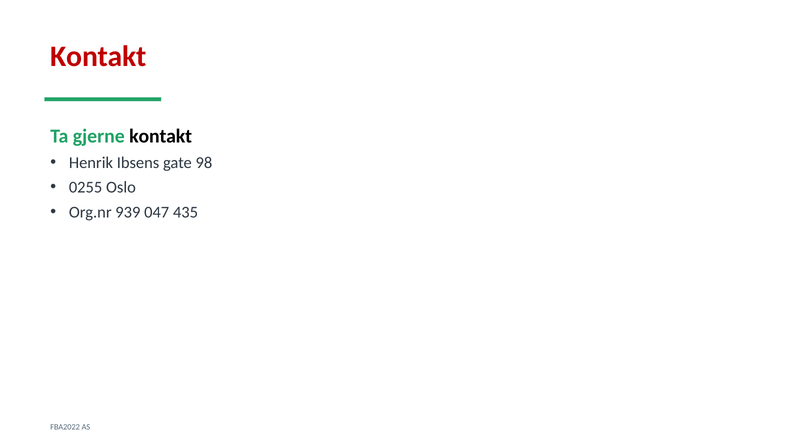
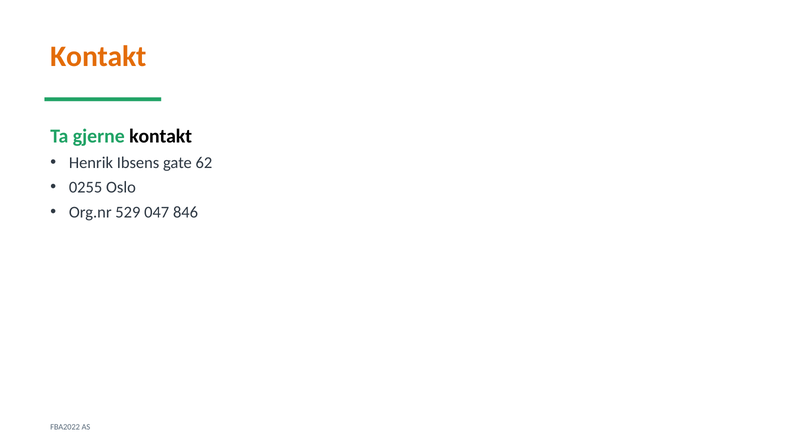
Kontakt at (99, 56) colour: red -> orange
98: 98 -> 62
939: 939 -> 529
435: 435 -> 846
